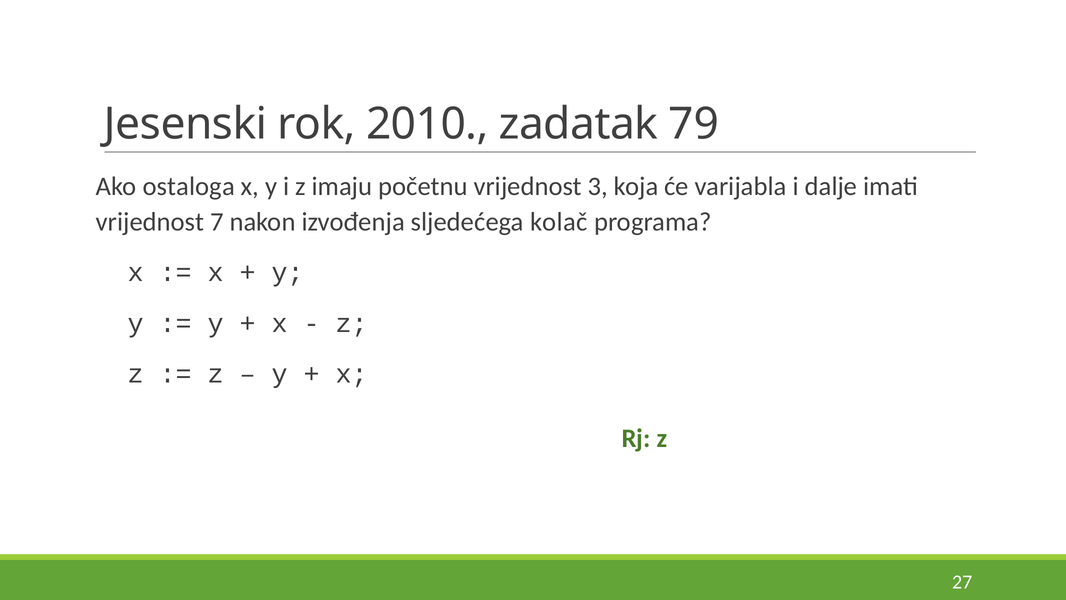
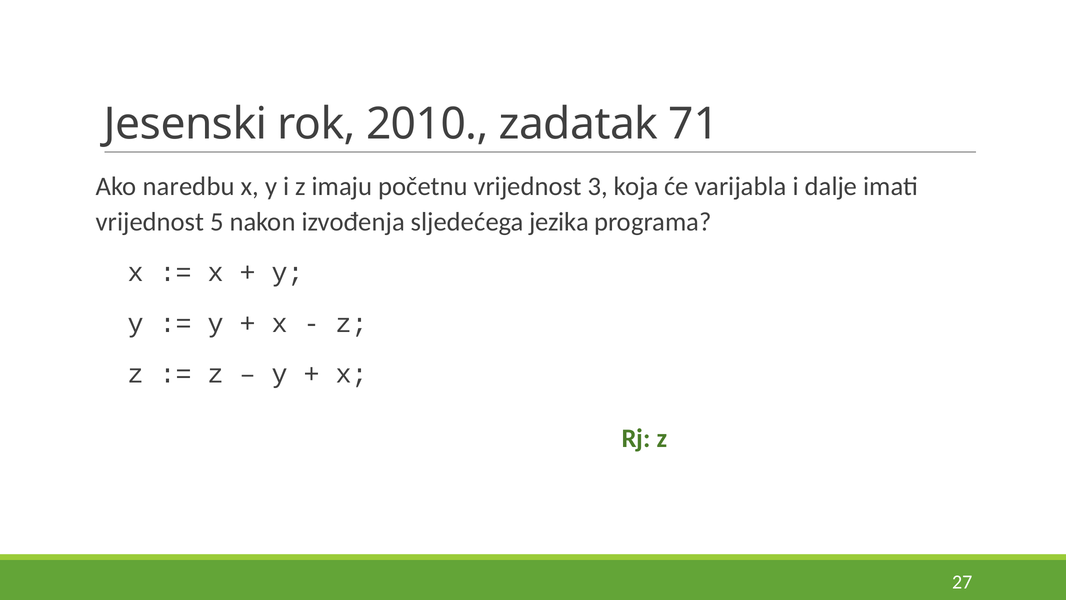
79: 79 -> 71
ostaloga: ostaloga -> naredbu
7: 7 -> 5
kolač: kolač -> jezika
